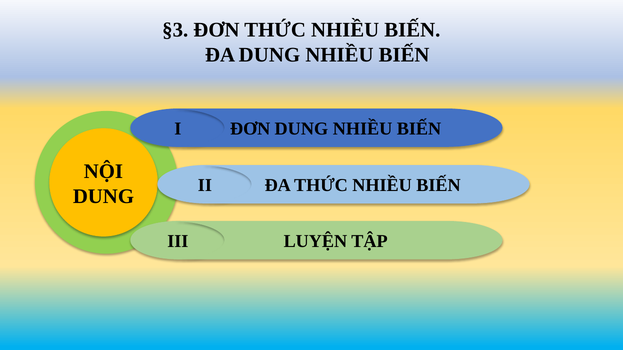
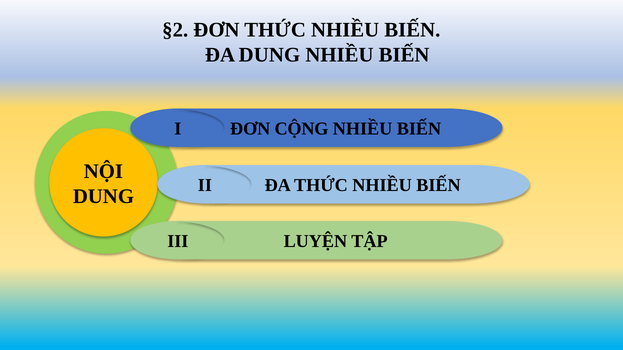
§3: §3 -> §2
ĐƠN DUNG: DUNG -> CỘNG
